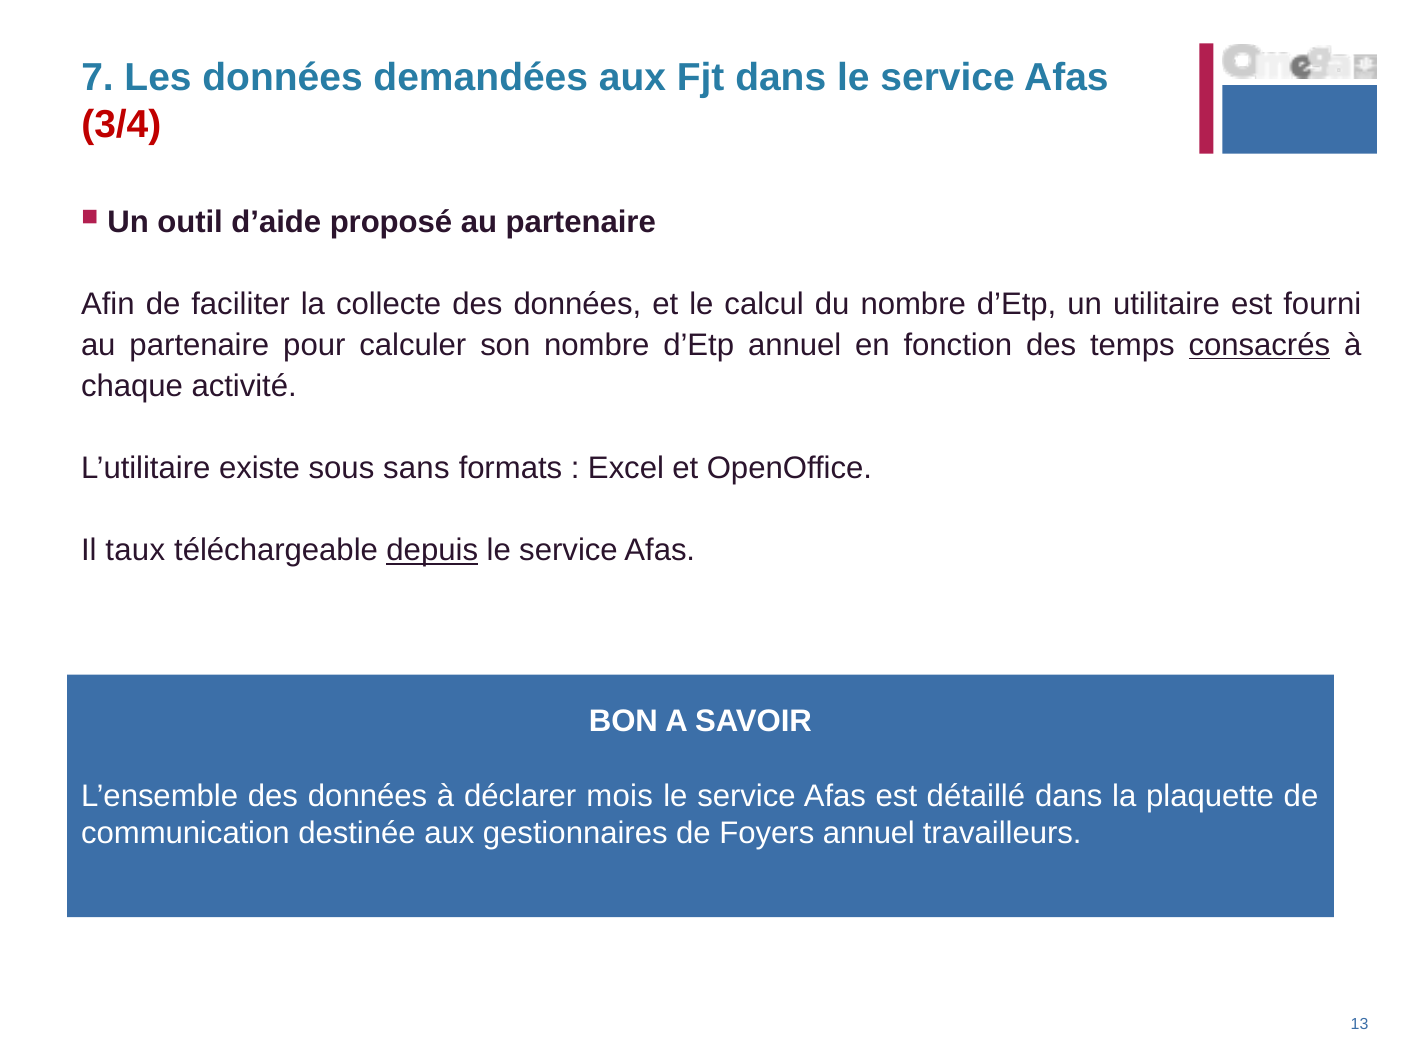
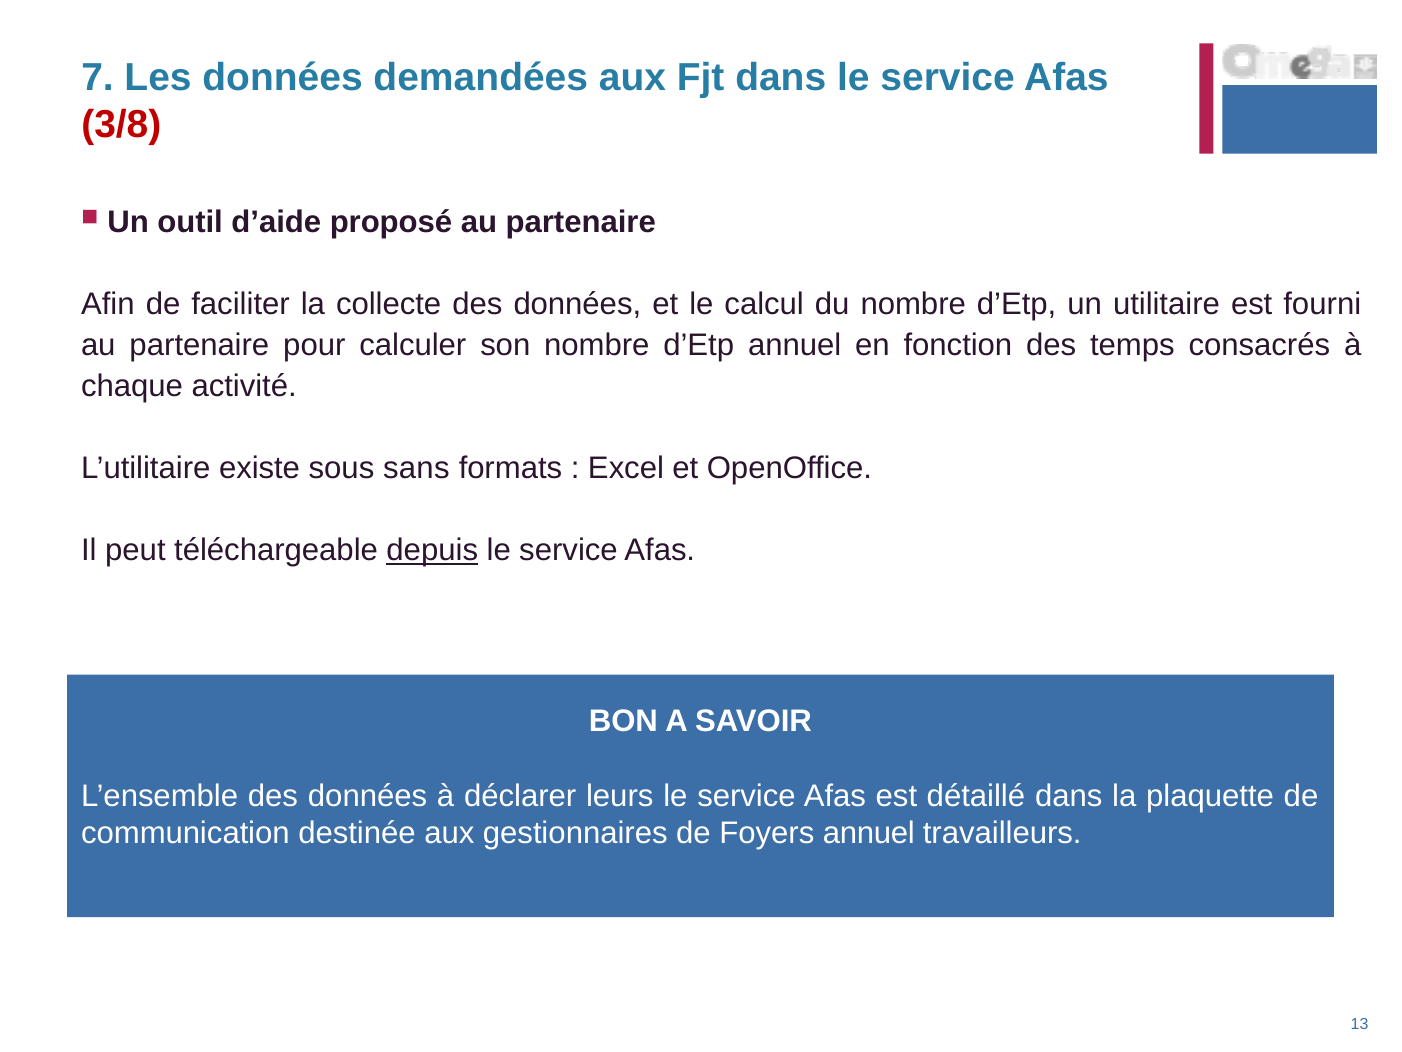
3/4: 3/4 -> 3/8
consacrés underline: present -> none
taux: taux -> peut
mois: mois -> leurs
